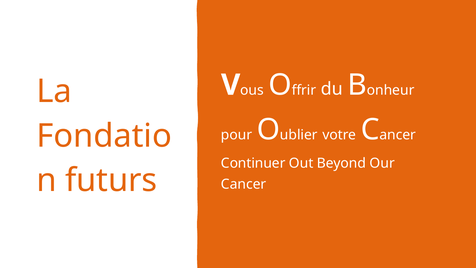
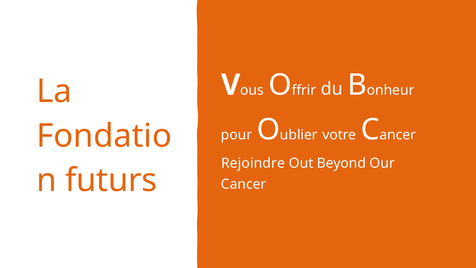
Continuer: Continuer -> Rejoindre
